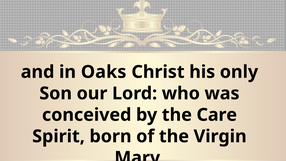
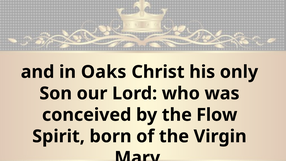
Care: Care -> Flow
